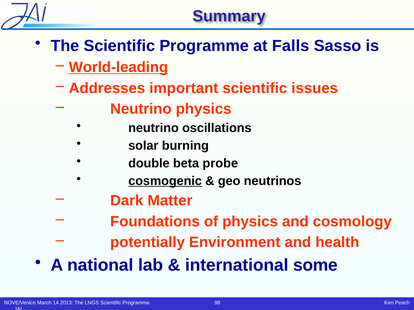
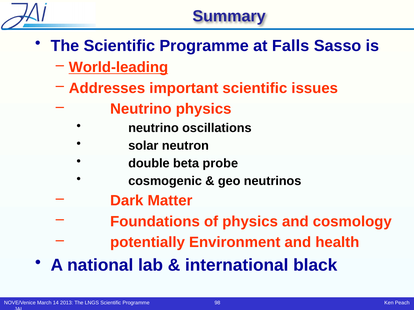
burning: burning -> neutron
cosmogenic underline: present -> none
some: some -> black
